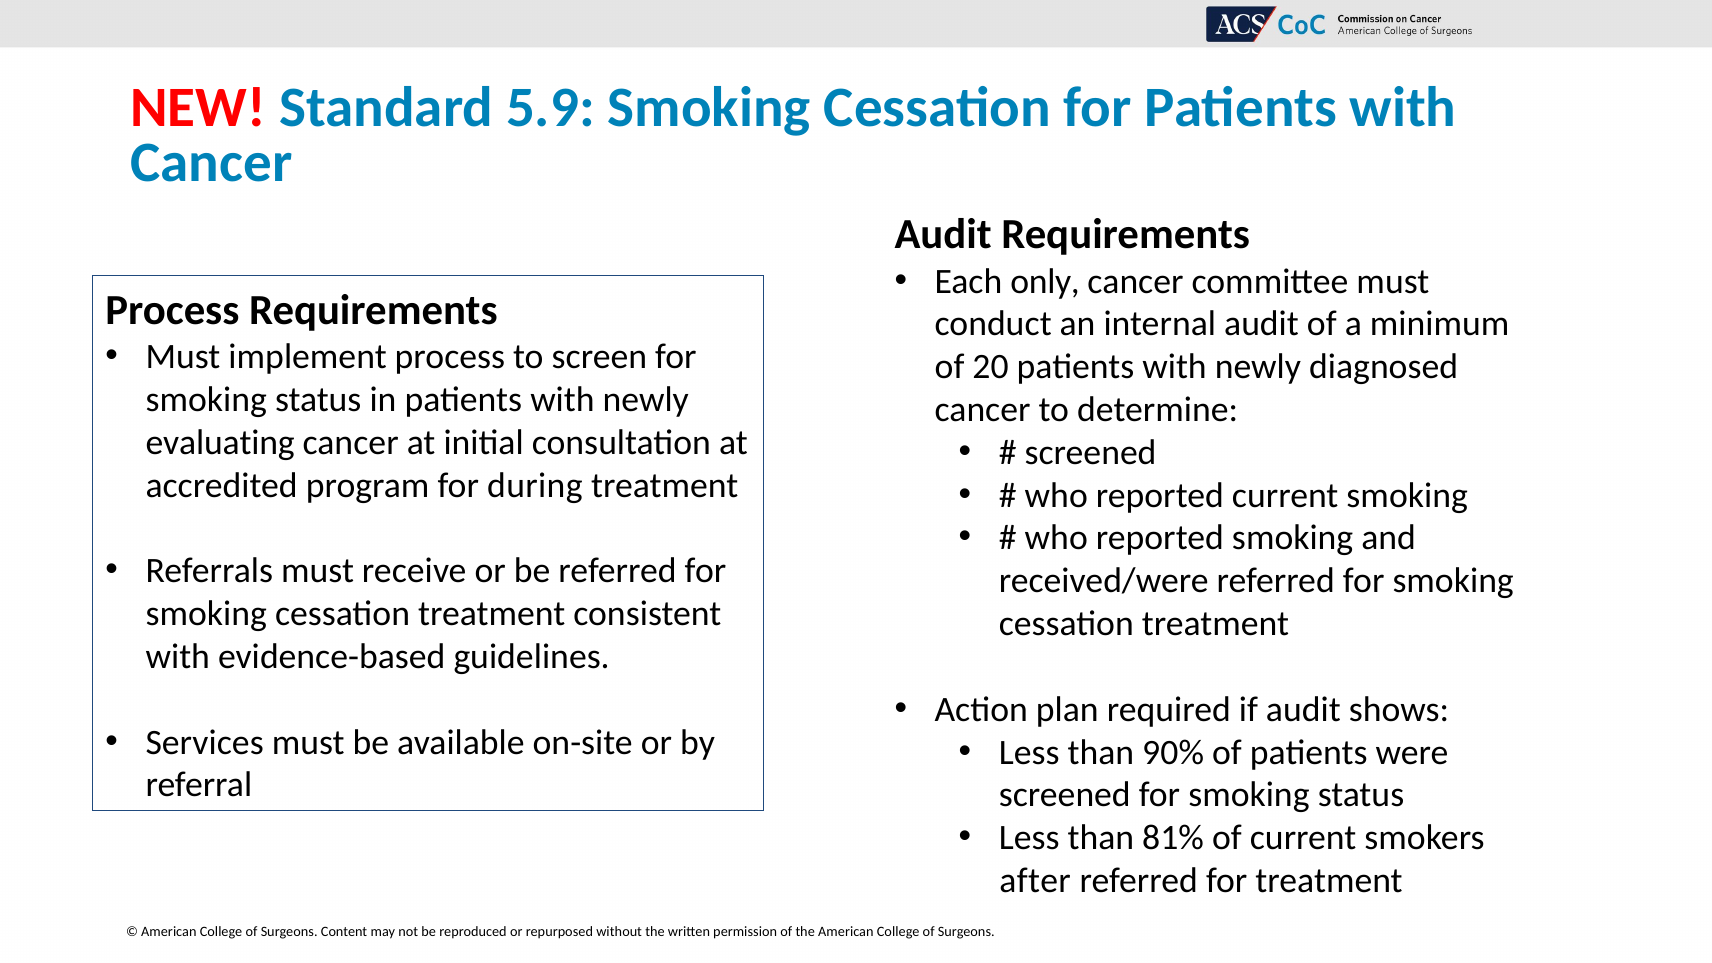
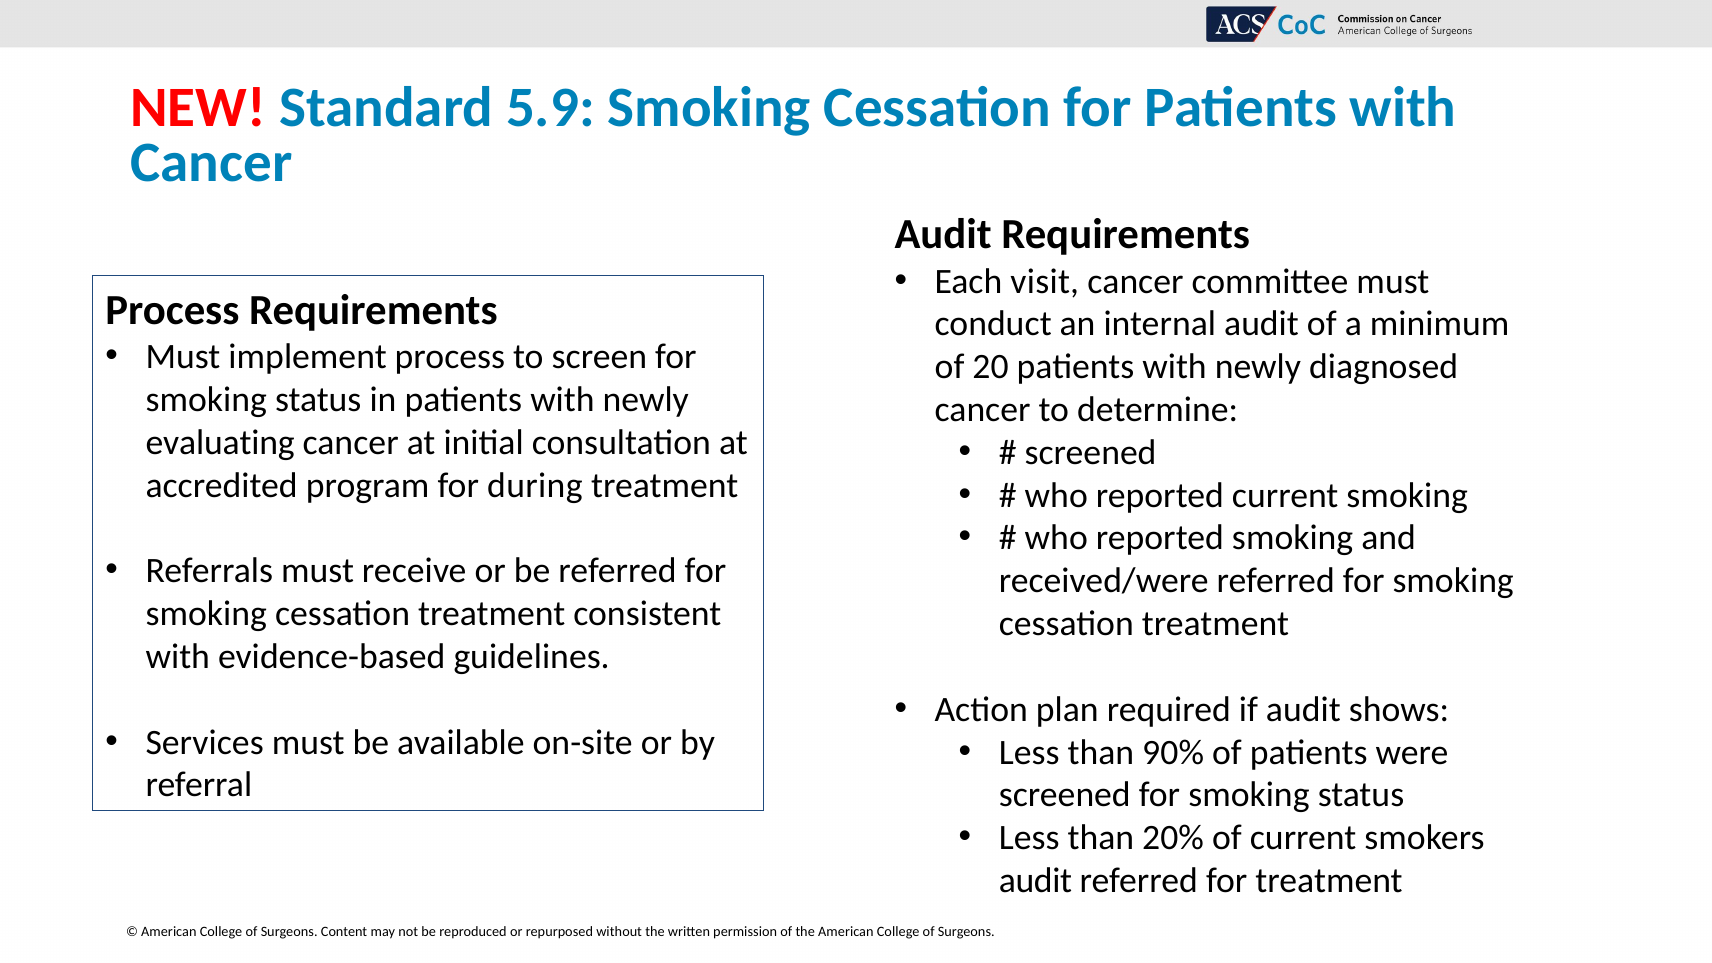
only: only -> visit
81%: 81% -> 20%
after at (1035, 881): after -> audit
